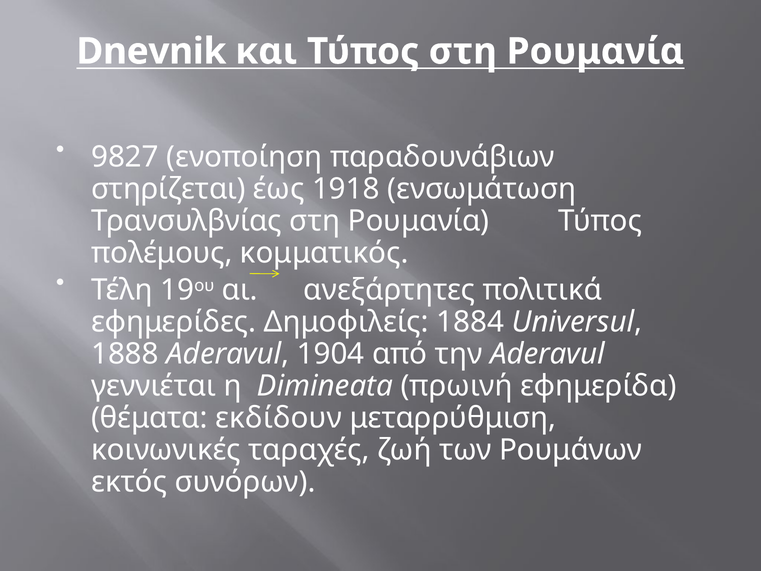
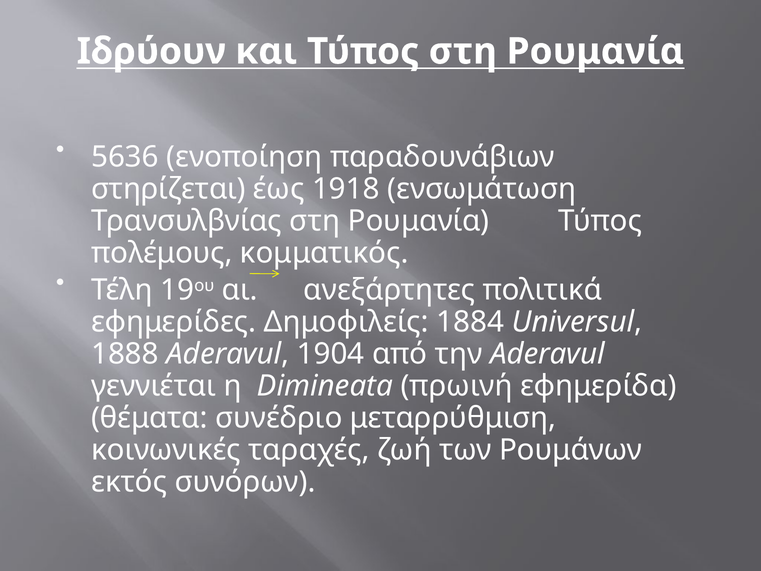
Dnevnik: Dnevnik -> Ιδρύουν
9827: 9827 -> 5636
εκδίδουν: εκδίδουν -> συνέδριο
